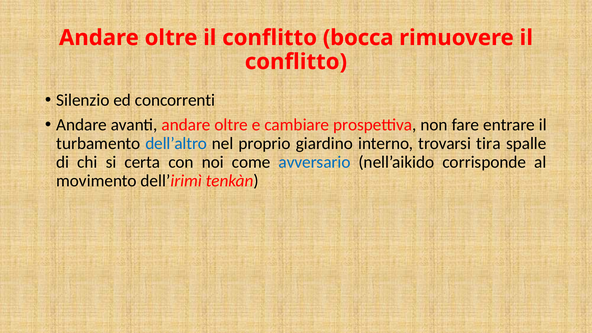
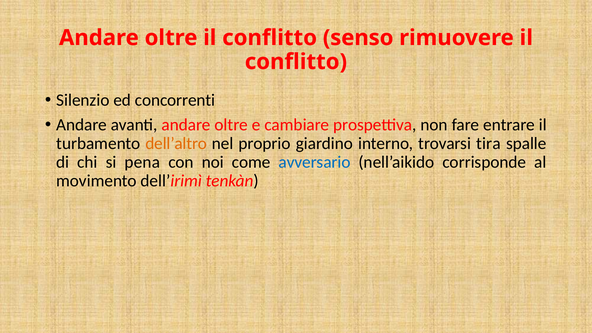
bocca: bocca -> senso
dell’altro colour: blue -> orange
certa: certa -> pena
